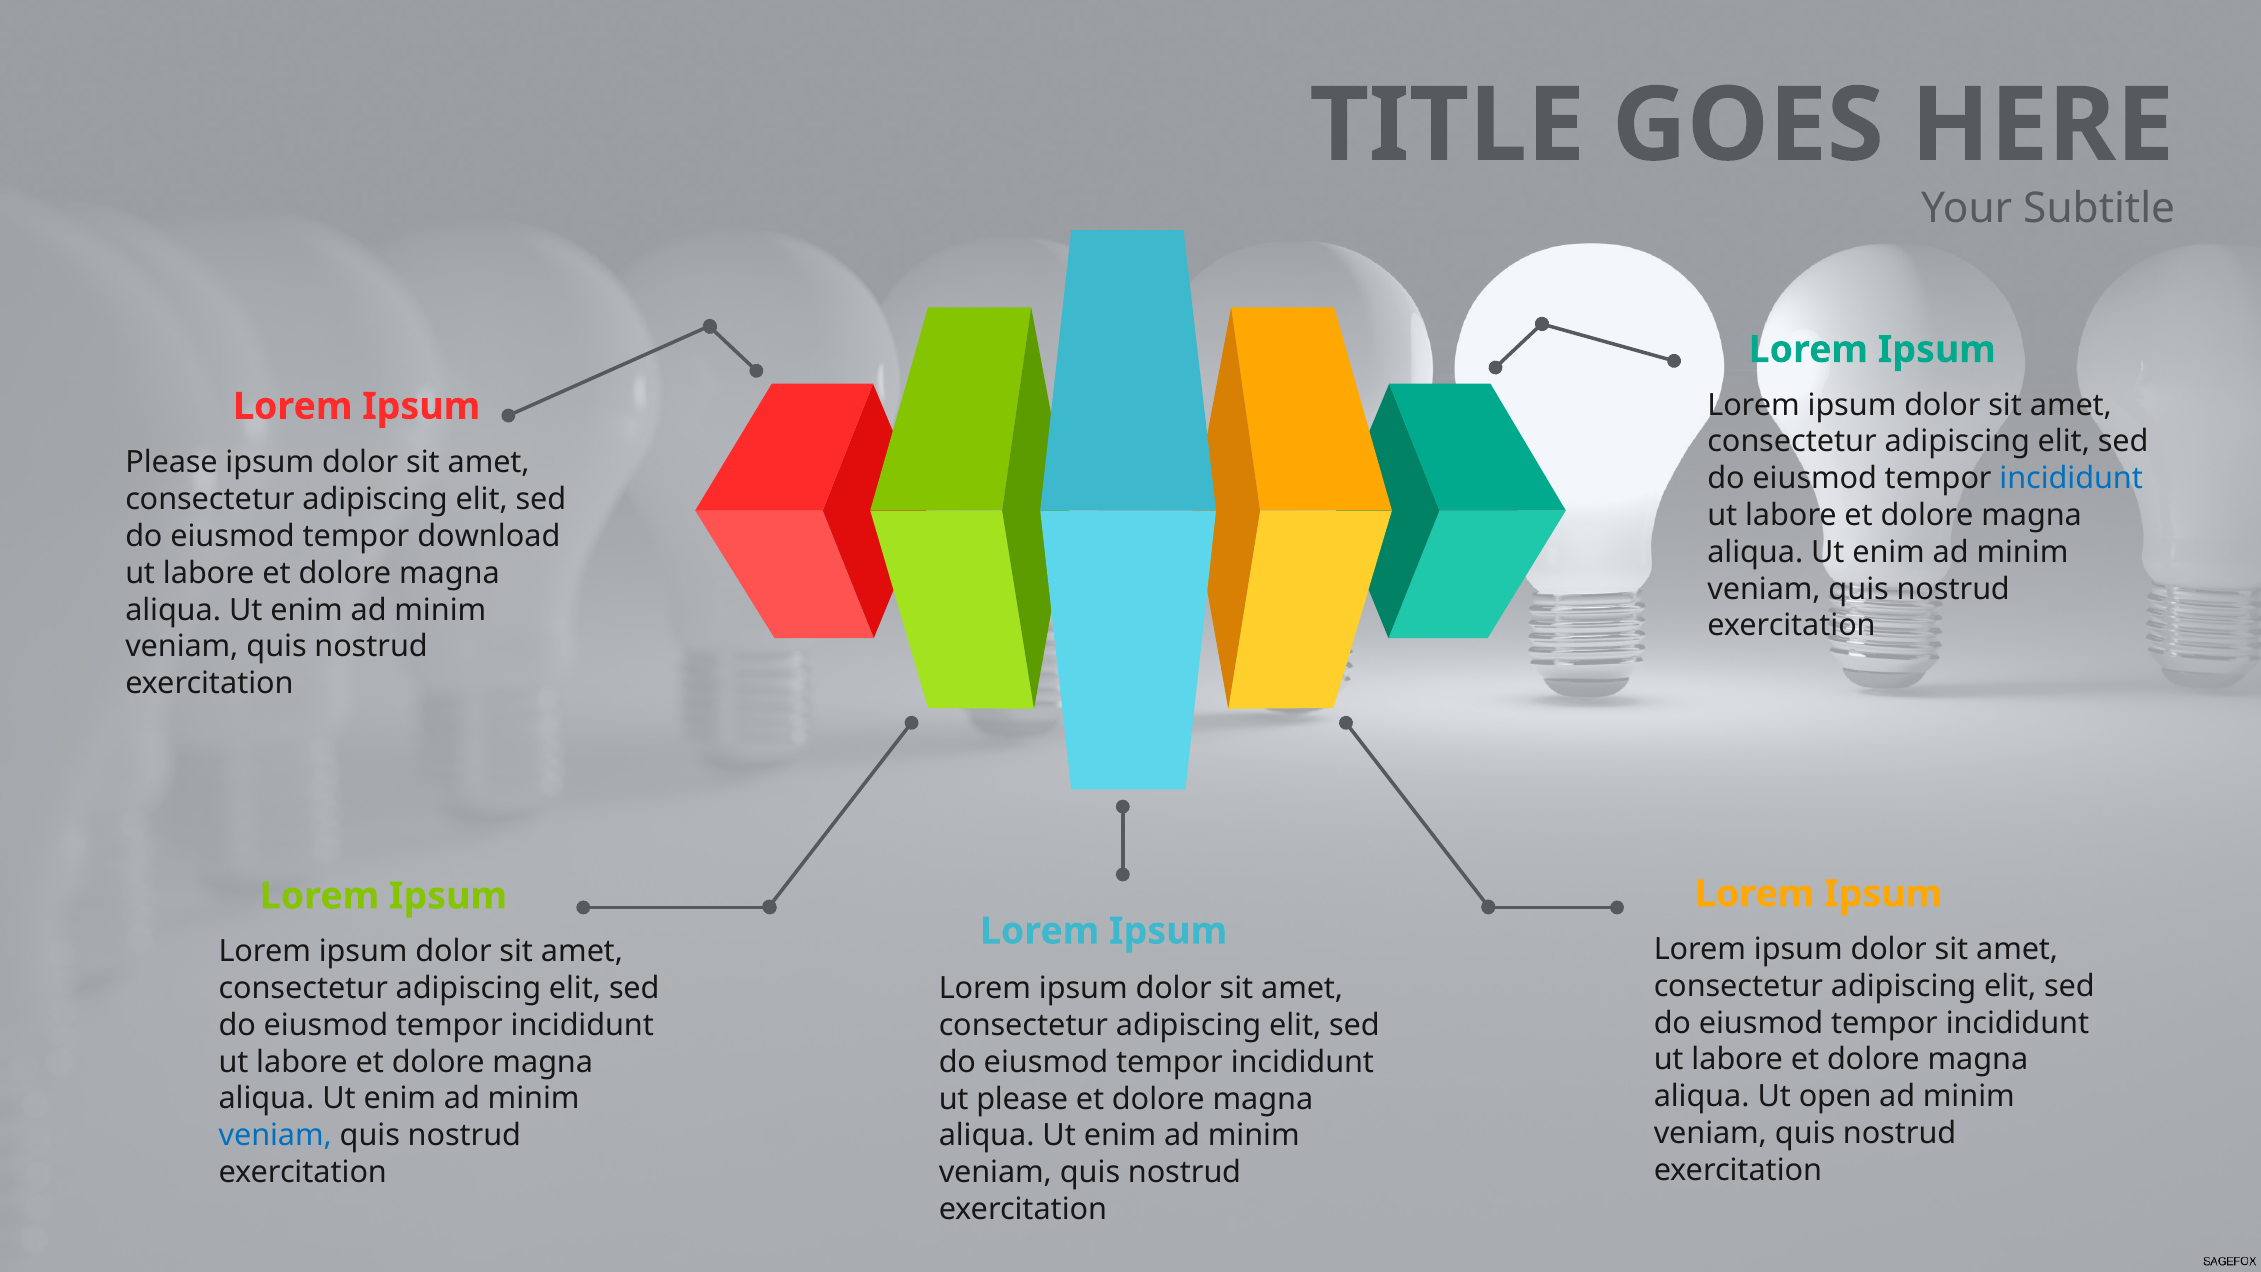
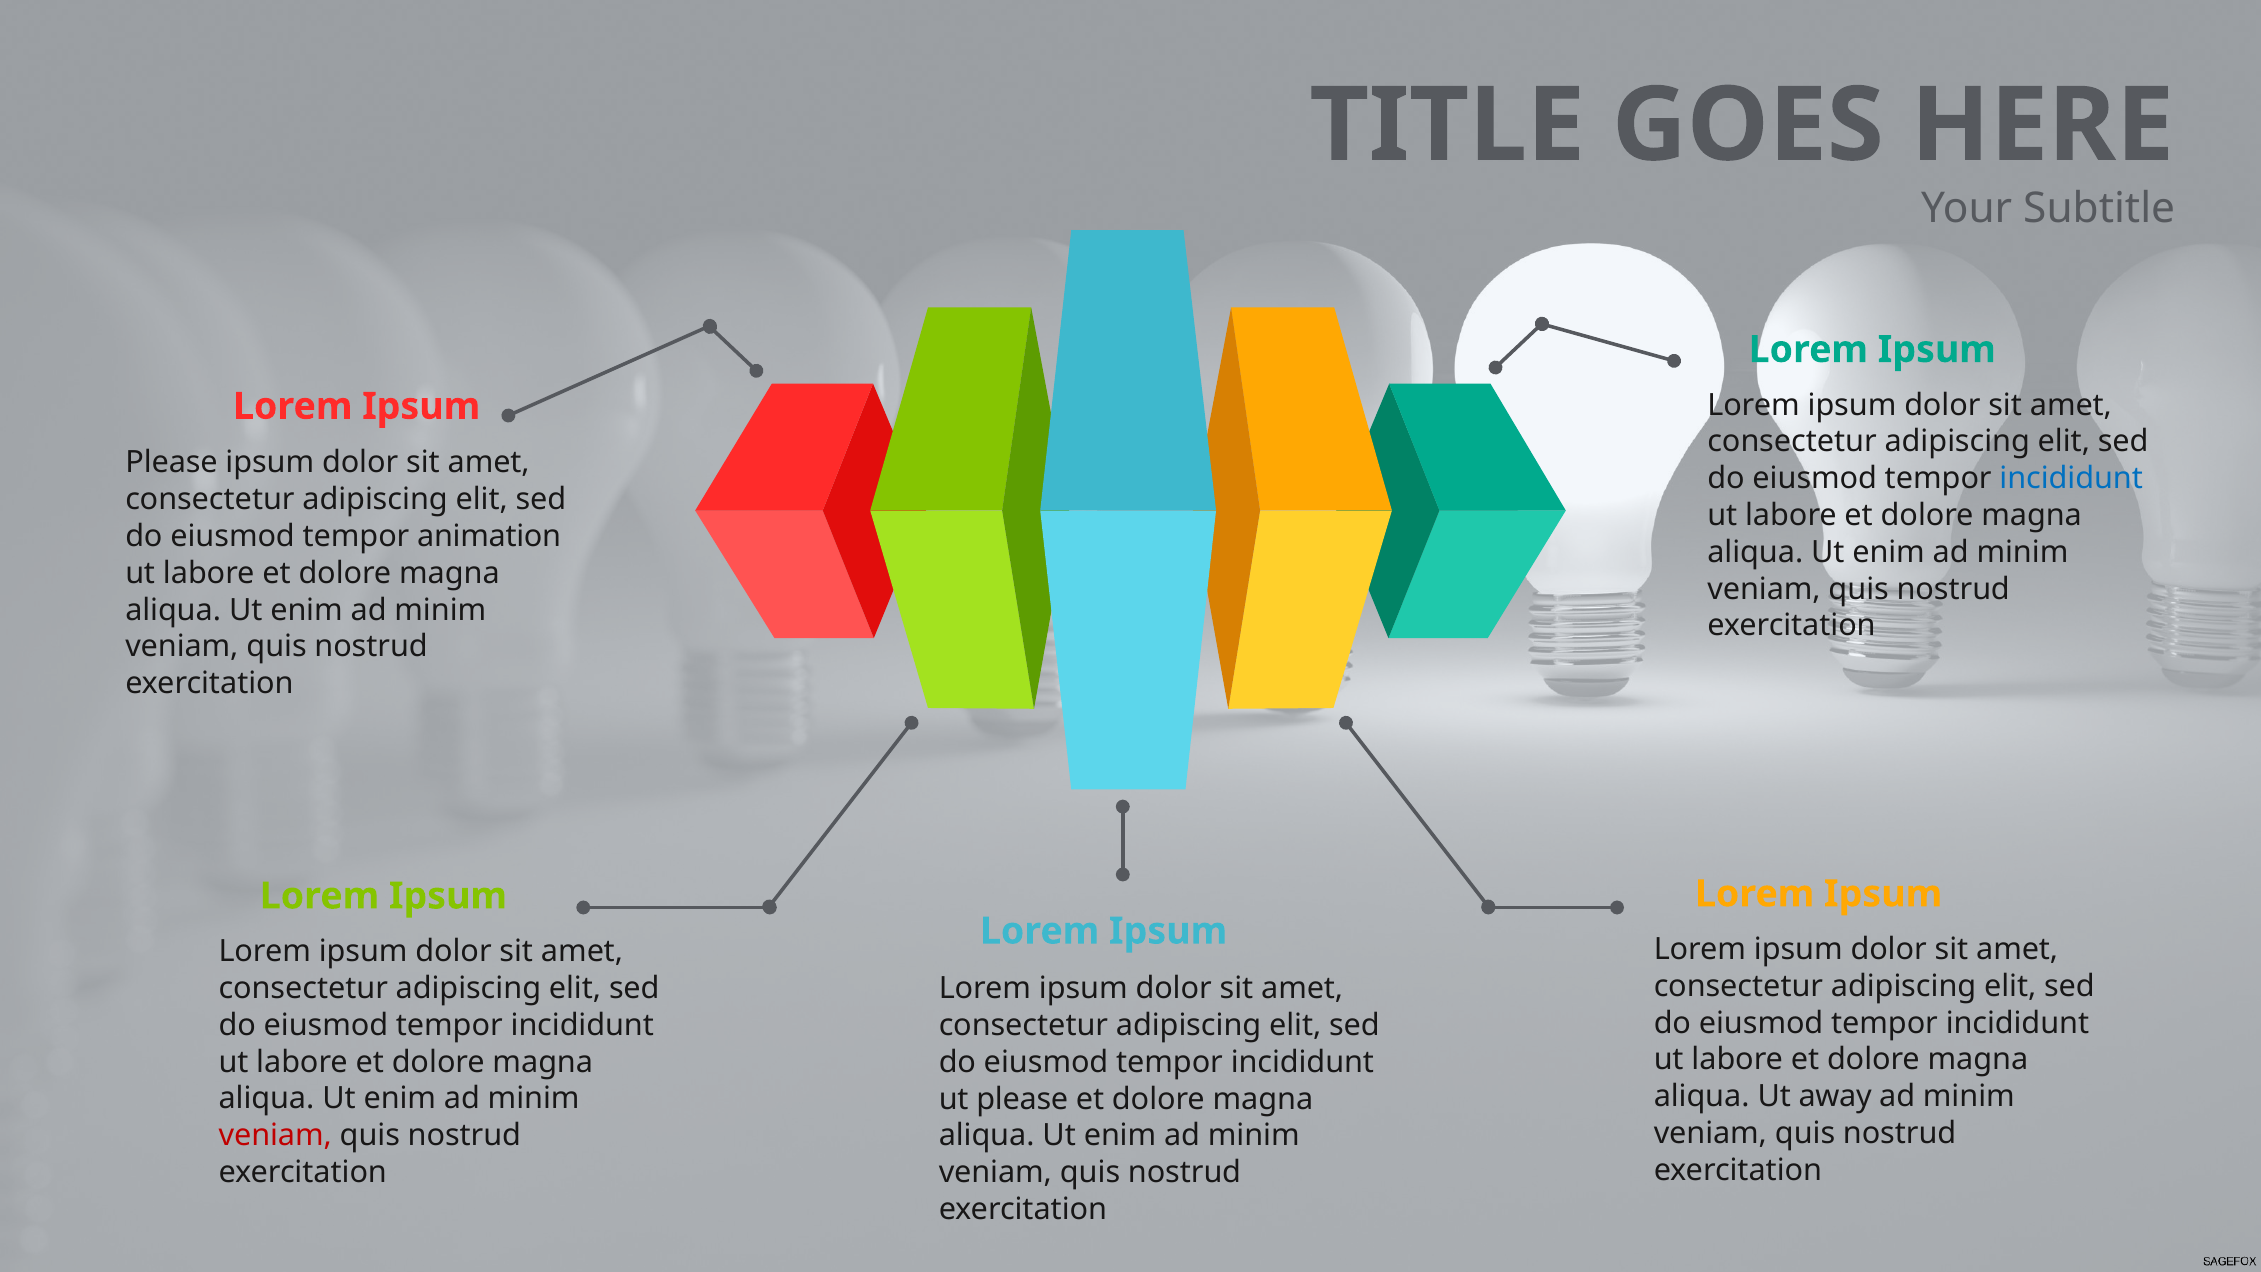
download: download -> animation
open: open -> away
veniam at (275, 1135) colour: blue -> red
